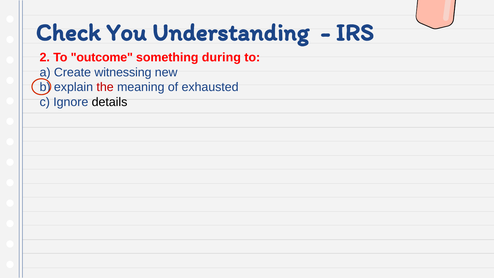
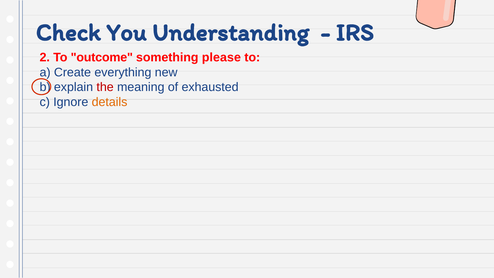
during: during -> please
witnessing: witnessing -> everything
details colour: black -> orange
